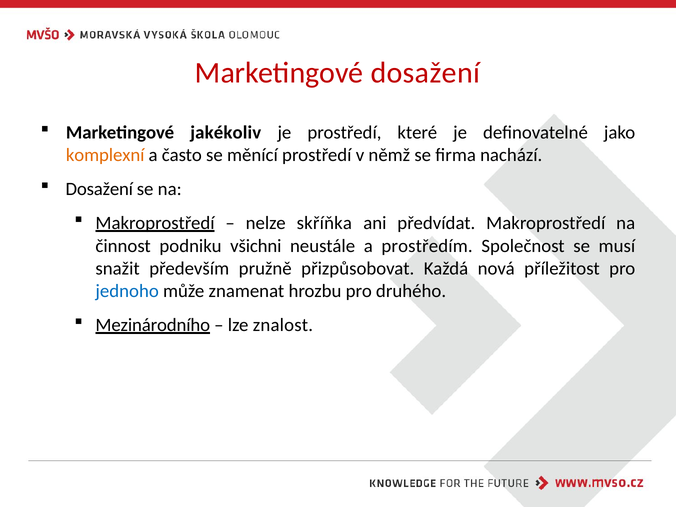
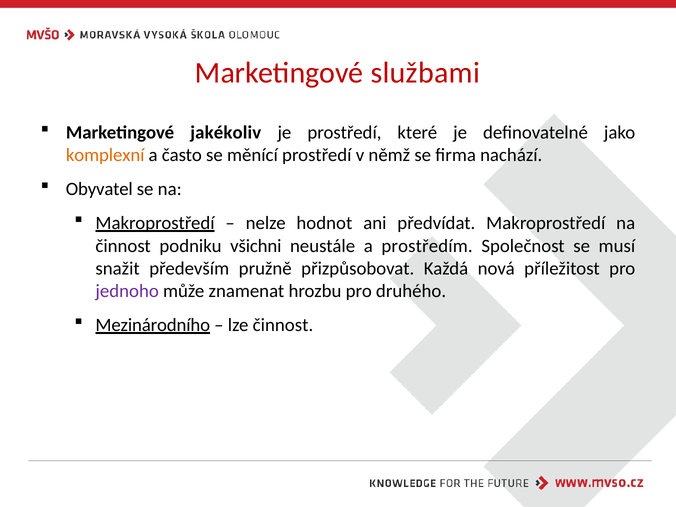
Marketingové dosažení: dosažení -> službami
Dosažení at (99, 189): Dosažení -> Obyvatel
skříňka: skříňka -> hodnot
jednoho colour: blue -> purple
lze znalost: znalost -> činnost
